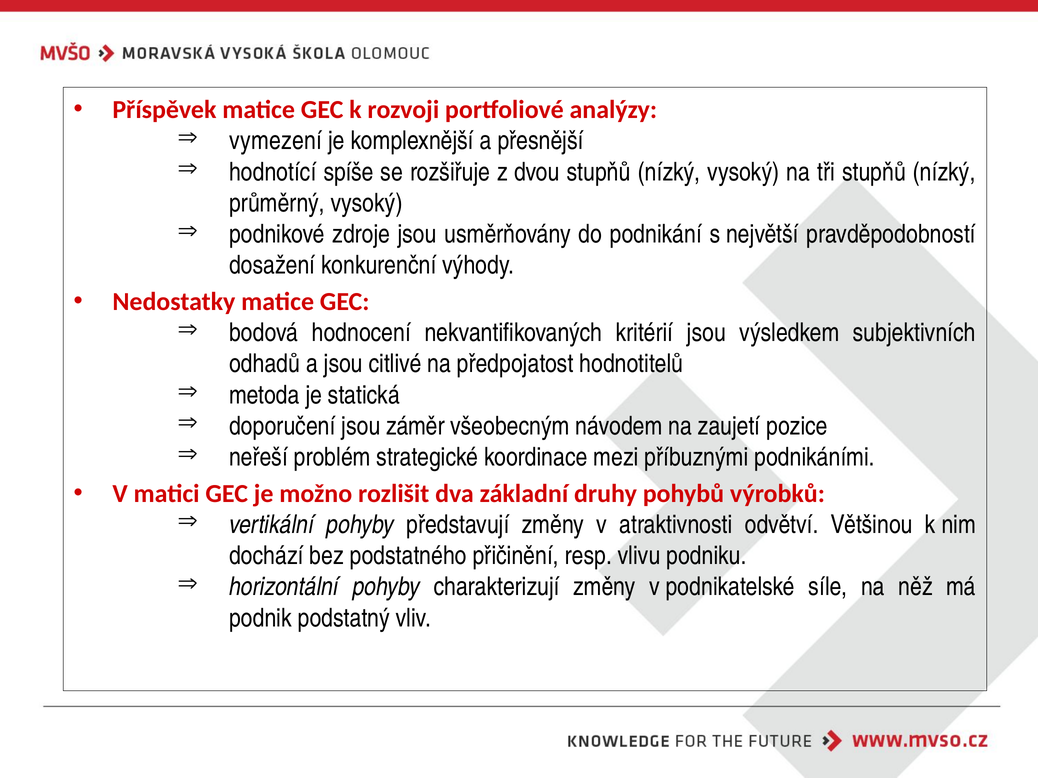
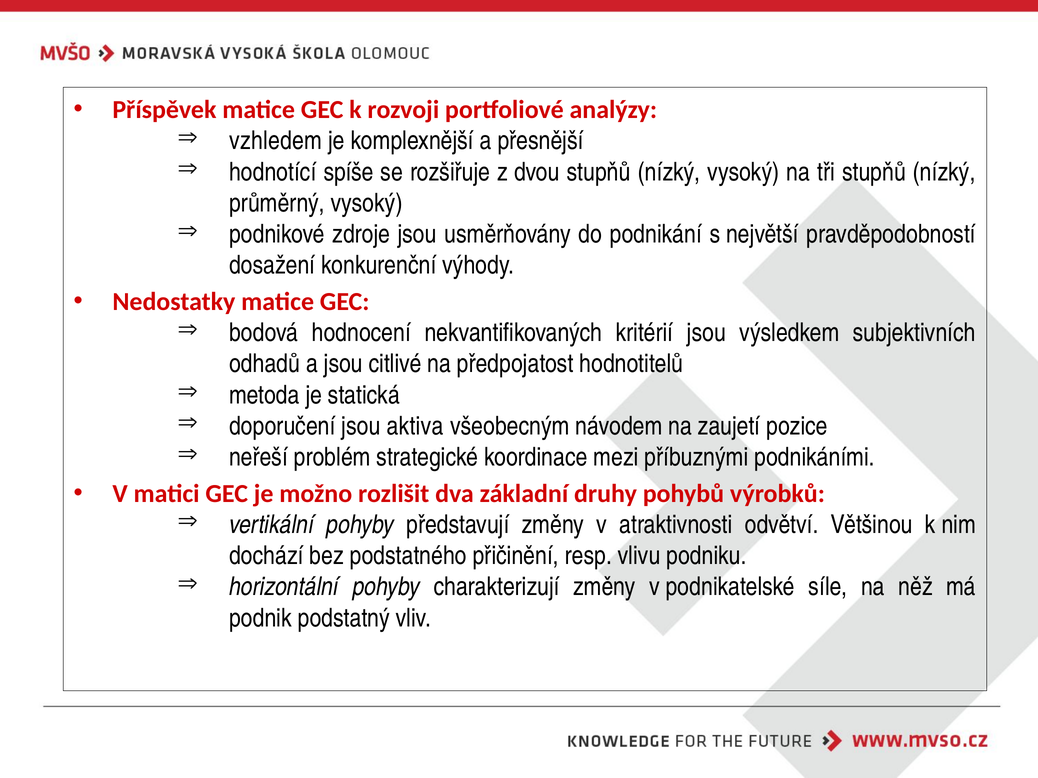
vymezení: vymezení -> vzhledem
záměr: záměr -> aktiva
